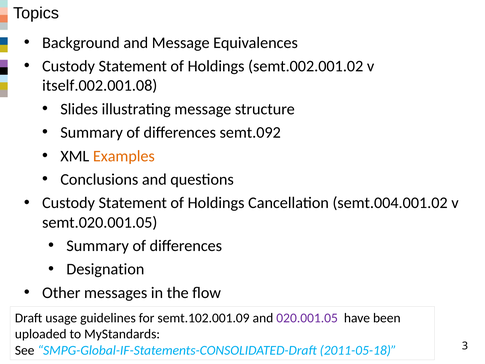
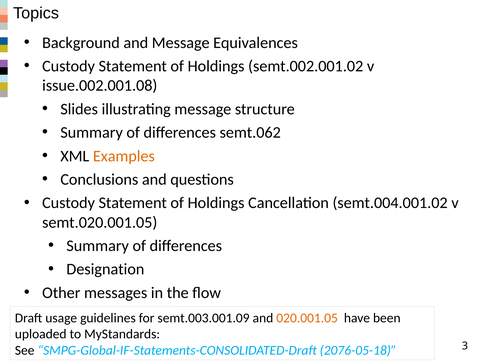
itself.002.001.08: itself.002.001.08 -> issue.002.001.08
semt.092: semt.092 -> semt.062
semt.102.001.09: semt.102.001.09 -> semt.003.001.09
020.001.05 colour: purple -> orange
2011-05-18: 2011-05-18 -> 2076-05-18
